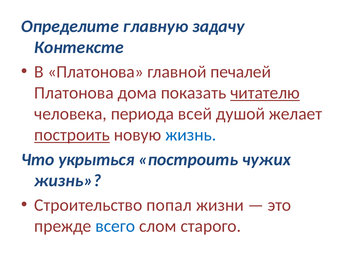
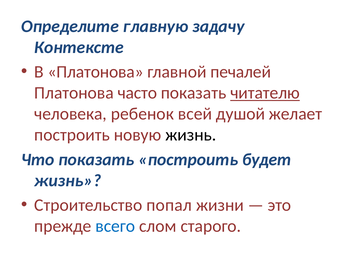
дома: дома -> часто
периода: периода -> ребенок
построить at (72, 135) underline: present -> none
жизнь at (191, 135) colour: blue -> black
Что укрыться: укрыться -> показать
чужих: чужих -> будет
